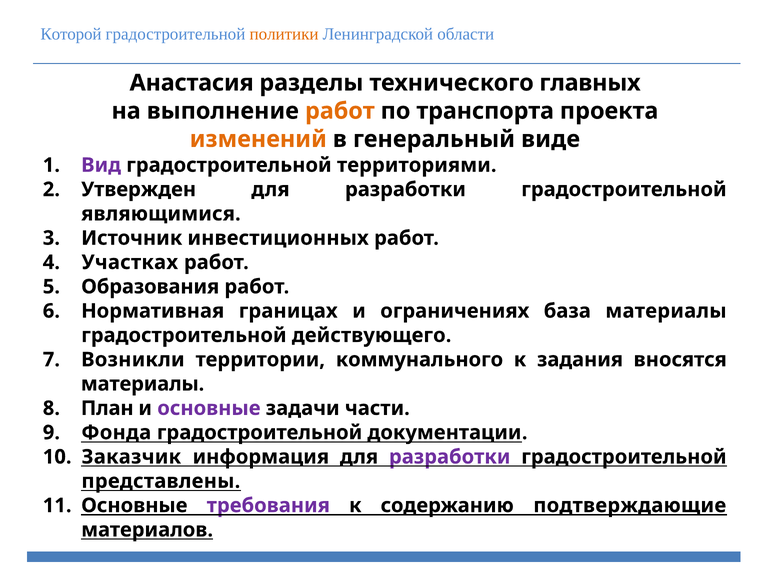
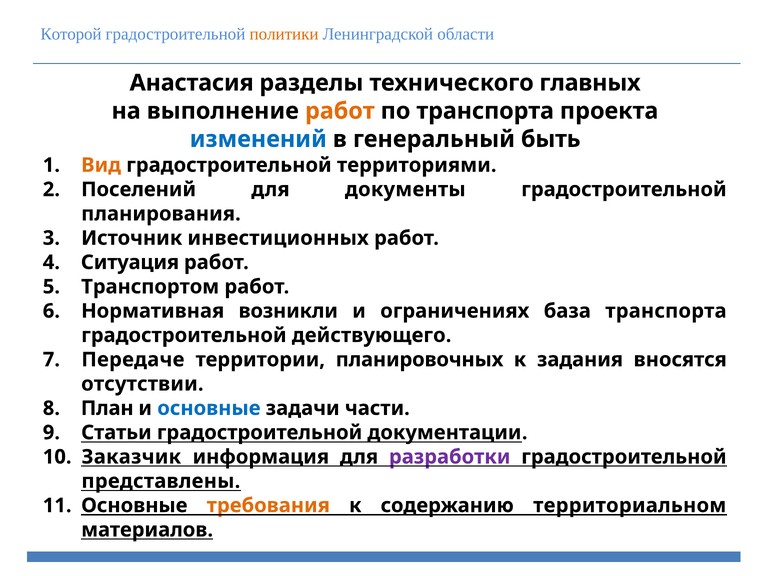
изменений colour: orange -> blue
виде: виде -> быть
Вид colour: purple -> orange
Утвержден: Утвержден -> Поселений
разработки at (405, 189): разработки -> документы
являющимися: являющимися -> планирования
Участках: Участках -> Ситуация
Образования: Образования -> Транспортом
границах: границах -> возникли
база материалы: материалы -> транспорта
Возникли: Возникли -> Передаче
коммунального: коммунального -> планировочных
материалы at (143, 384): материалы -> отсутствии
основные at (209, 408) colour: purple -> blue
Фонда: Фонда -> Статьи
требования colour: purple -> orange
подтверждающие: подтверждающие -> территориальном
